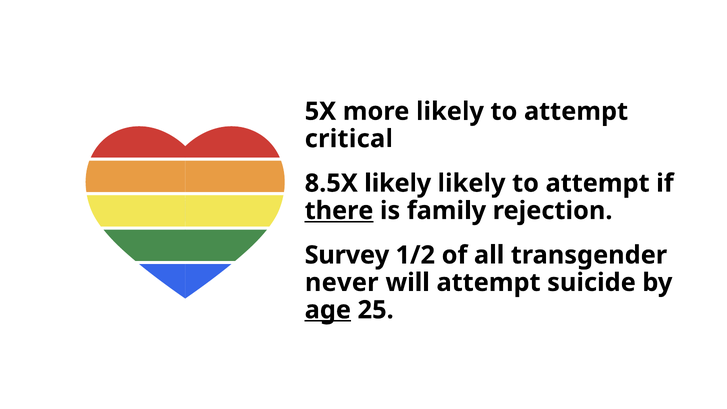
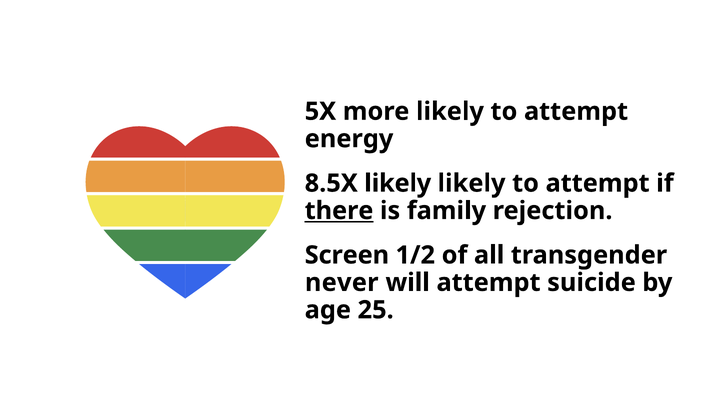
critical: critical -> energy
Survey: Survey -> Screen
age underline: present -> none
